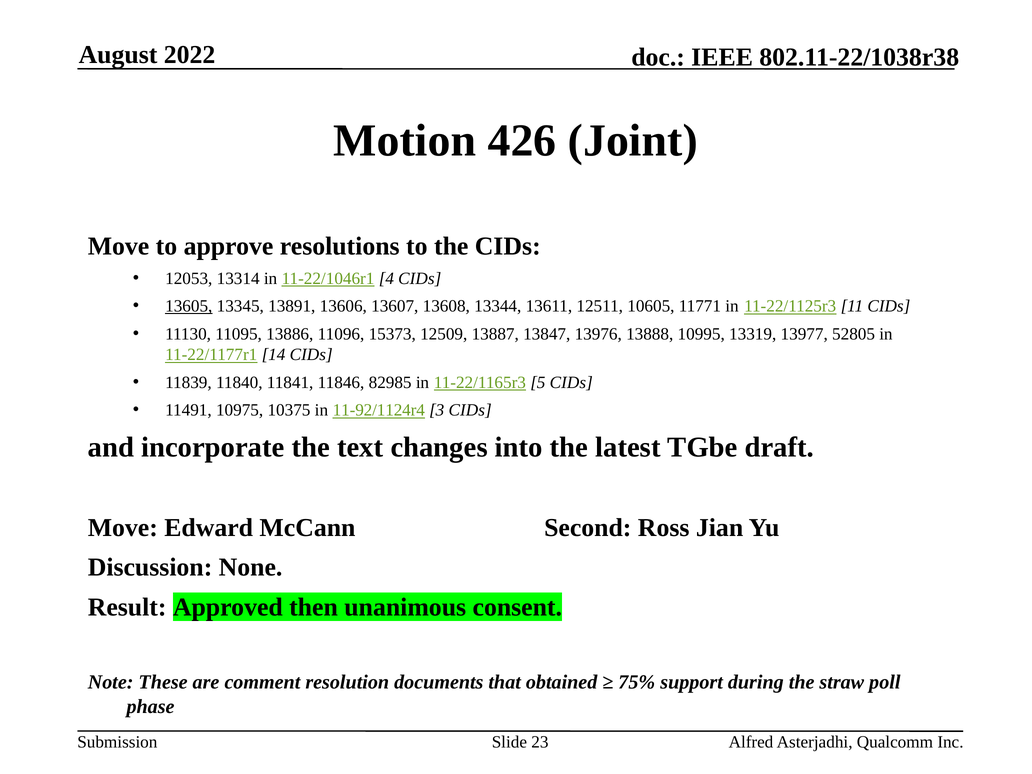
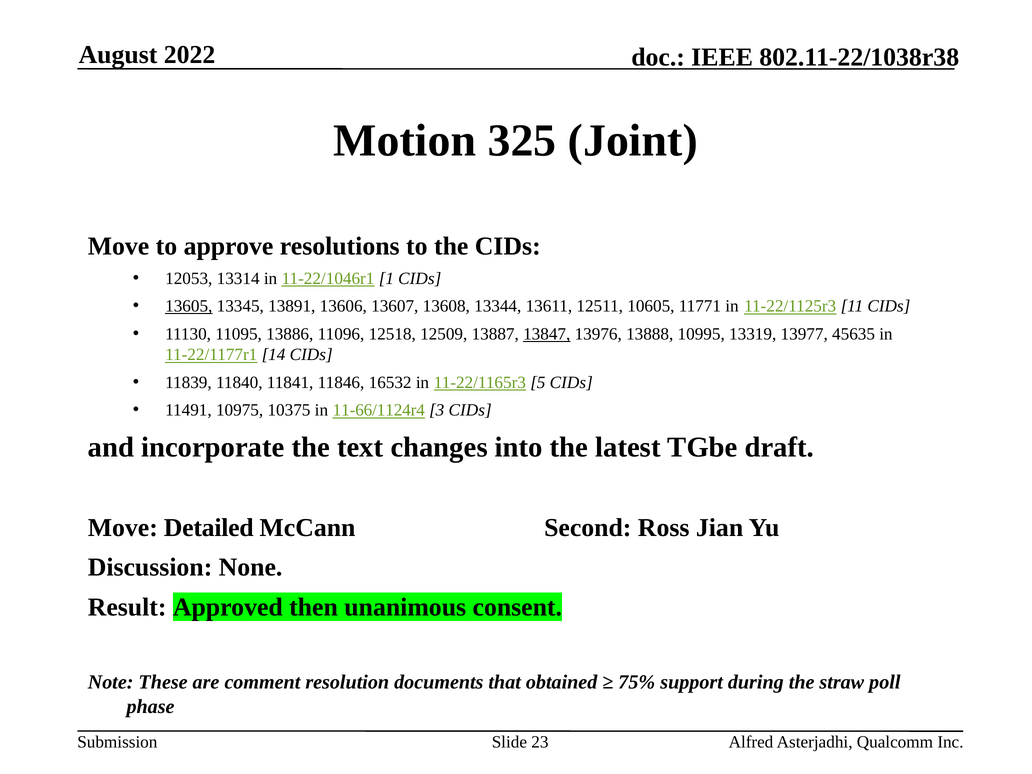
426: 426 -> 325
4: 4 -> 1
15373: 15373 -> 12518
13847 underline: none -> present
52805: 52805 -> 45635
82985: 82985 -> 16532
11-92/1124r4: 11-92/1124r4 -> 11-66/1124r4
Edward: Edward -> Detailed
